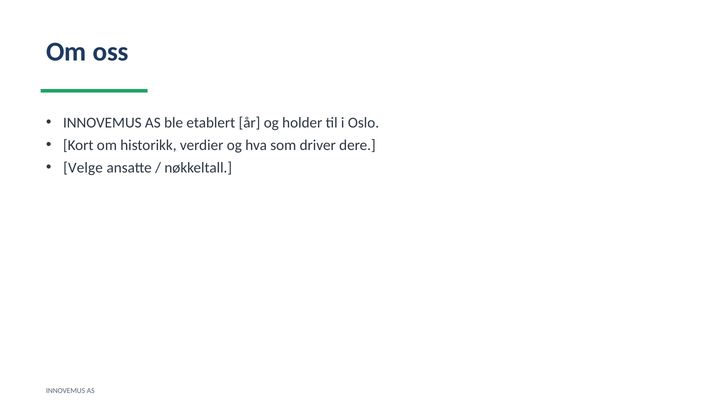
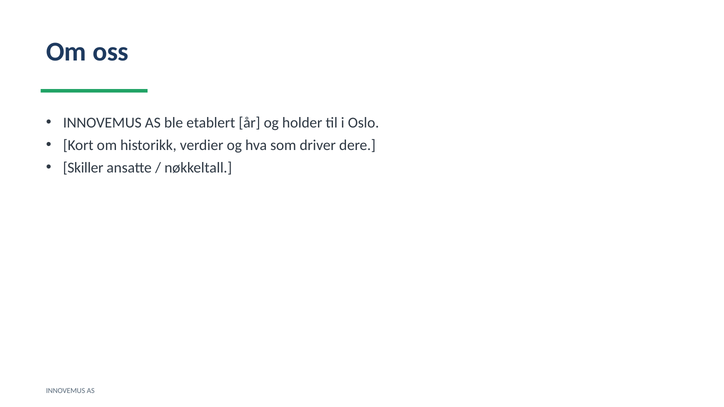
Velge: Velge -> Skiller
